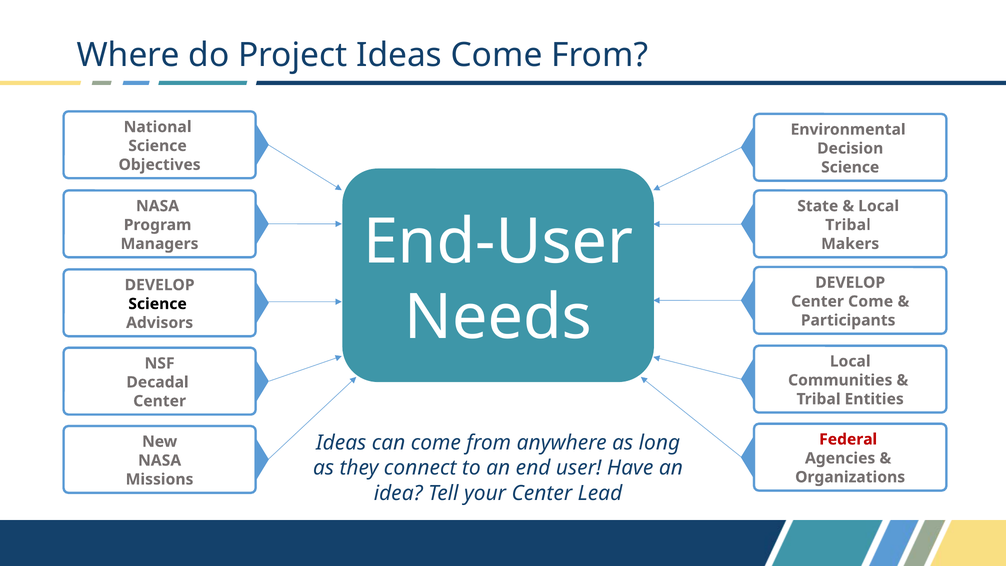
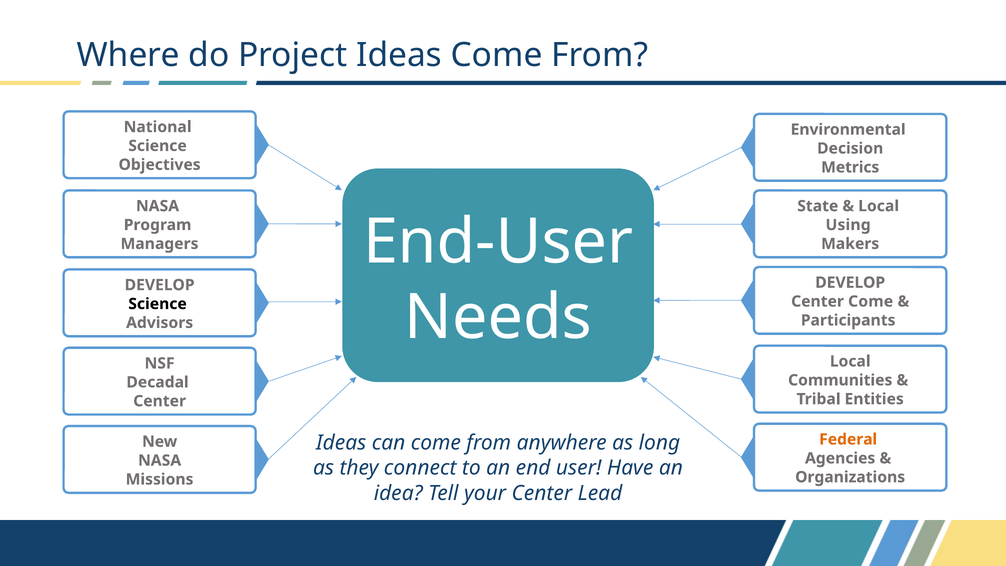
Science at (850, 167): Science -> Metrics
Tribal at (848, 225): Tribal -> Using
Federal colour: red -> orange
